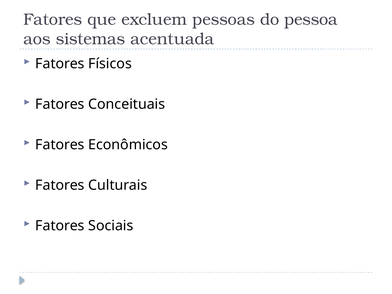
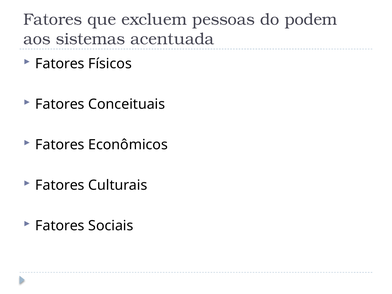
pessoa: pessoa -> podem
